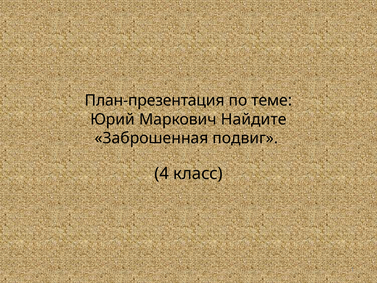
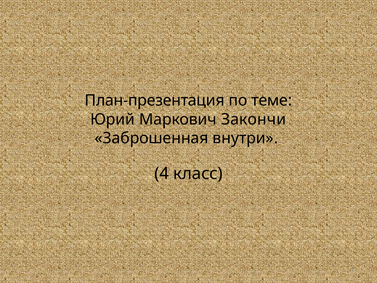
Найдите: Найдите -> Закончи
подвиг: подвиг -> внутри
